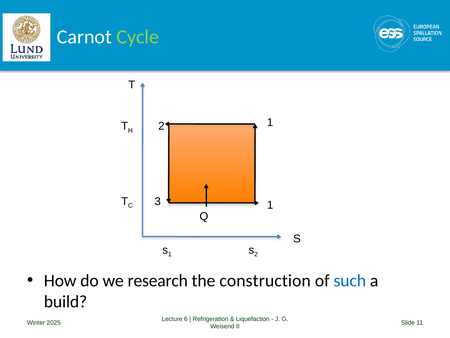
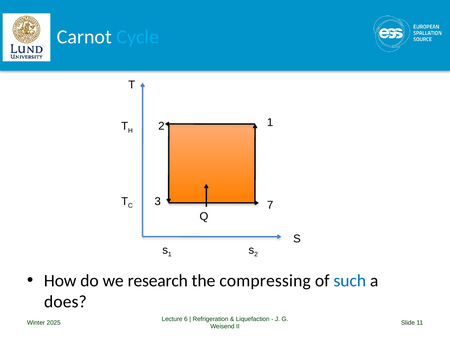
Cycle colour: light green -> light blue
3 1: 1 -> 7
construction: construction -> compressing
build: build -> does
